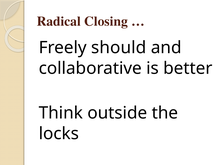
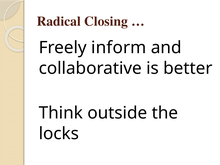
should: should -> inform
